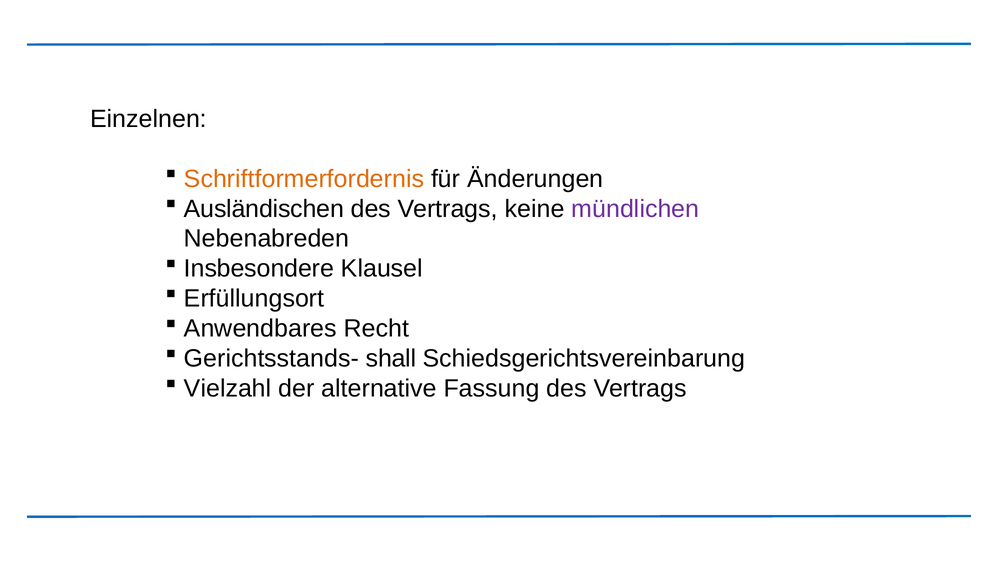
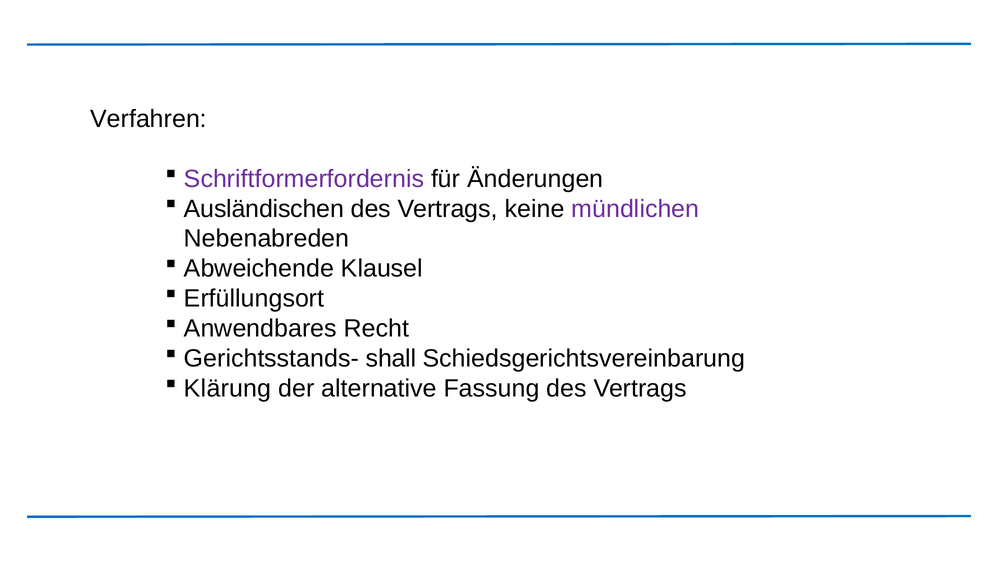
Einzelnen: Einzelnen -> Verfahren
Schriftformerfordernis colour: orange -> purple
Insbesondere: Insbesondere -> Abweichende
Vielzahl: Vielzahl -> Klärung
